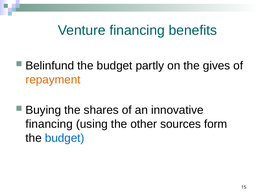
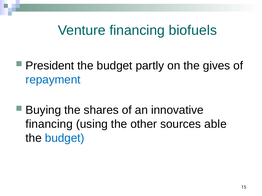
benefits: benefits -> biofuels
Belinfund: Belinfund -> President
repayment colour: orange -> blue
form: form -> able
